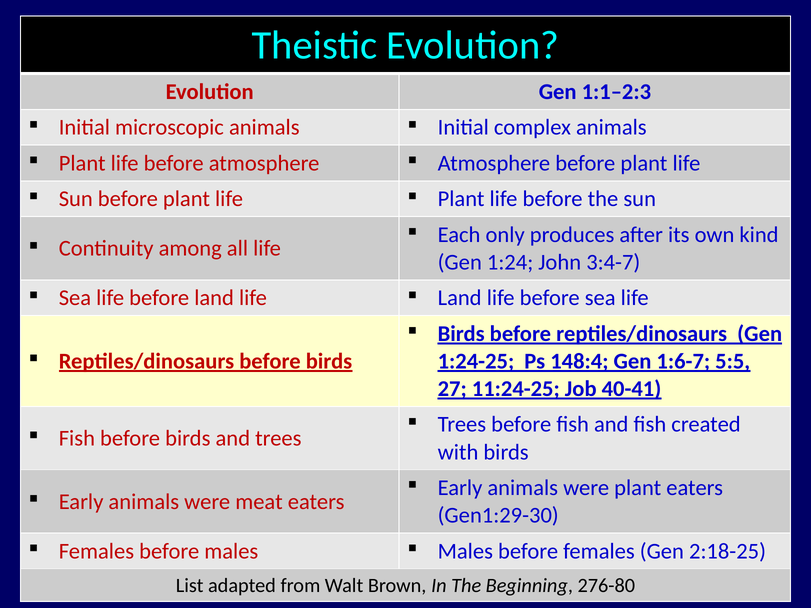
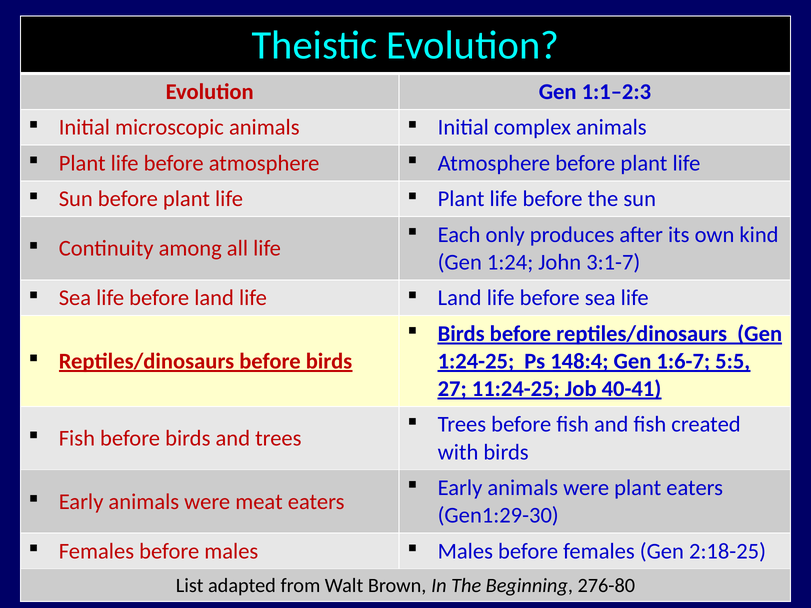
3:4-7: 3:4-7 -> 3:1-7
